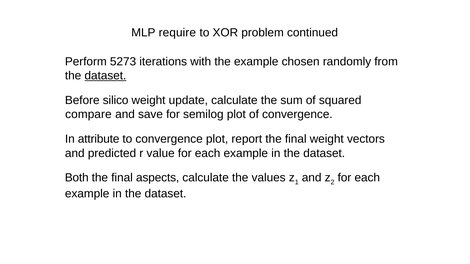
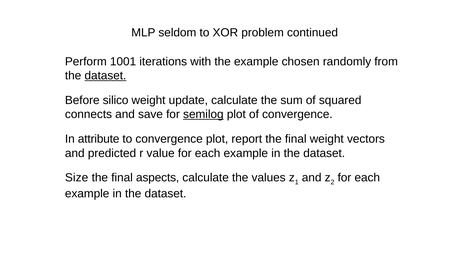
require: require -> seldom
5273: 5273 -> 1001
compare: compare -> connects
semilog underline: none -> present
Both: Both -> Size
